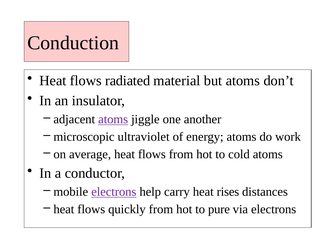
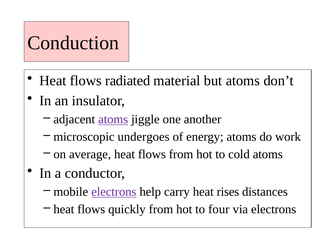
ultraviolet: ultraviolet -> undergoes
pure: pure -> four
